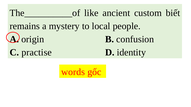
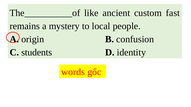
biết: biết -> fast
practise: practise -> students
